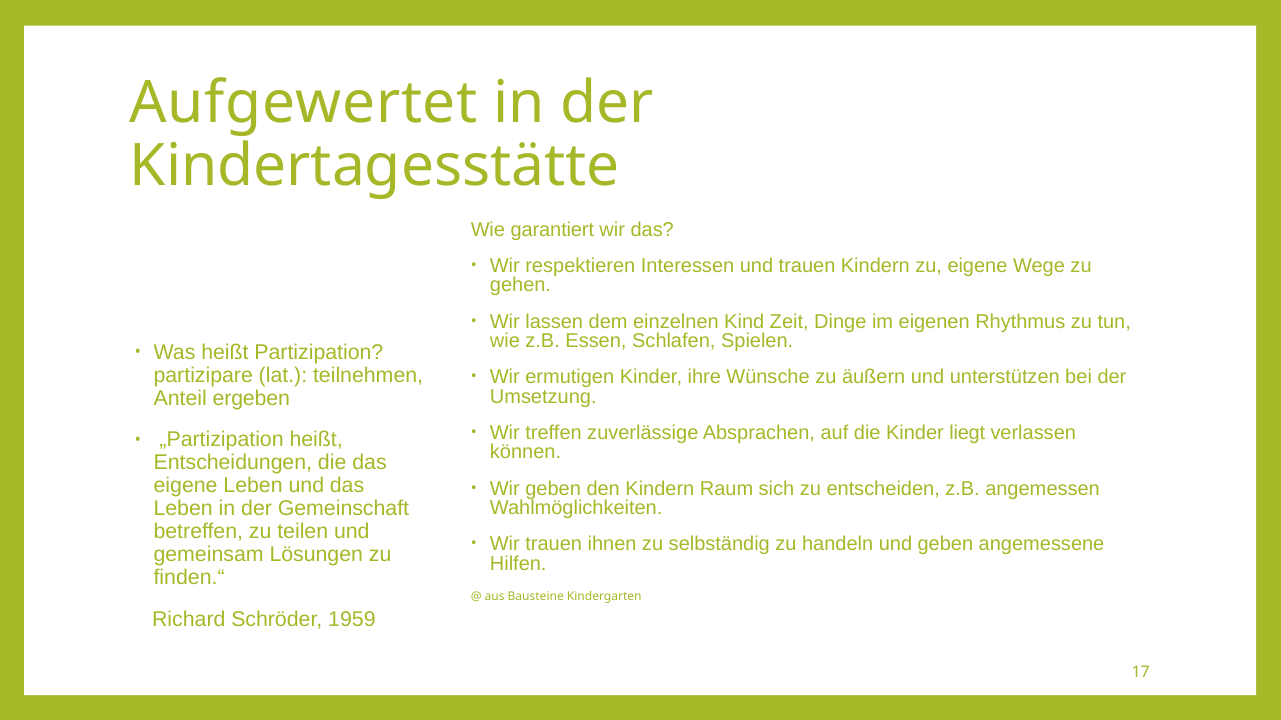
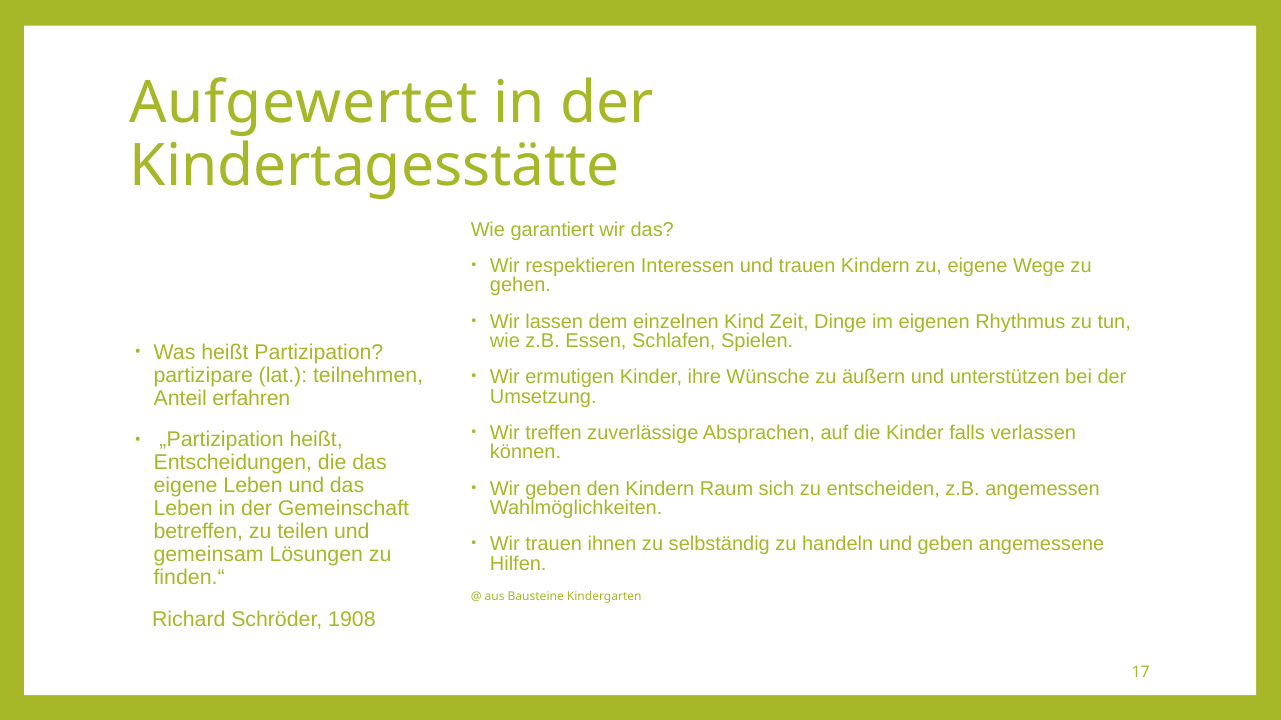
ergeben: ergeben -> erfahren
liegt: liegt -> falls
1959: 1959 -> 1908
